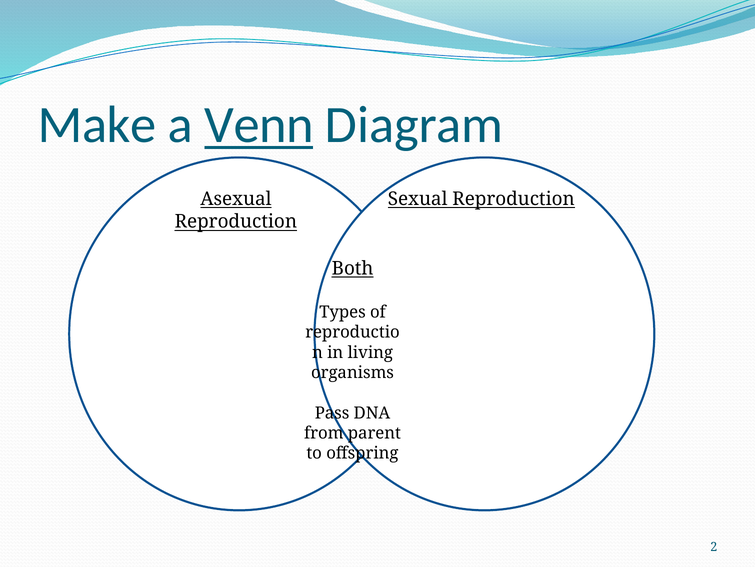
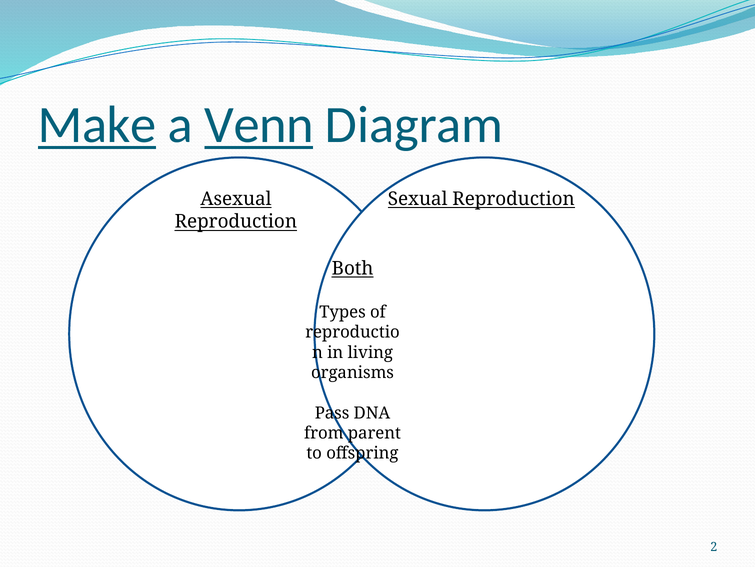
Make underline: none -> present
